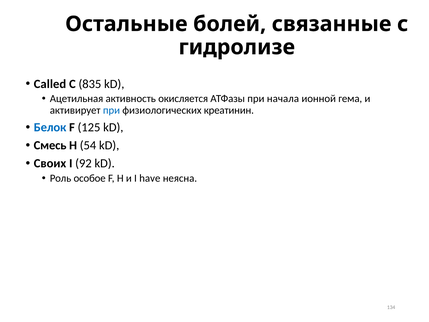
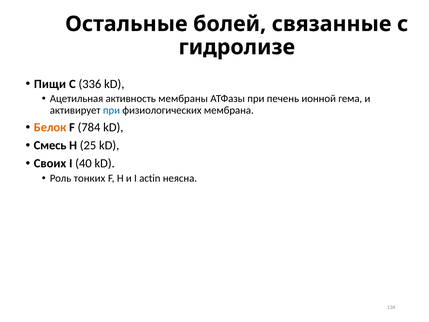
Called: Called -> Пищи
835: 835 -> 336
окисляется: окисляется -> мембраны
начала: начала -> печень
креатинин: креатинин -> мембрана
Белок colour: blue -> orange
125: 125 -> 784
54: 54 -> 25
92: 92 -> 40
особое: особое -> тонких
have: have -> actin
